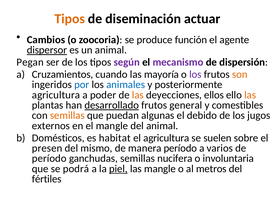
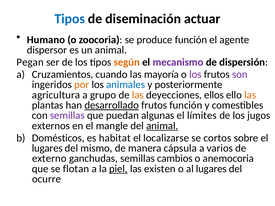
Tipos at (70, 19) colour: orange -> blue
Cambios: Cambios -> Humano
dispersor underline: present -> none
según colour: purple -> orange
son colour: orange -> purple
por colour: blue -> orange
poder: poder -> grupo
frutos general: general -> función
semillas at (67, 116) colour: orange -> purple
debido: debido -> límites
animal at (162, 126) underline: none -> present
el agricultura: agricultura -> localizarse
suelen: suelen -> cortos
presen at (47, 148): presen -> lugares
manera período: período -> cápsula
período at (49, 159): período -> externo
nucifera: nucifera -> cambios
involuntaria: involuntaria -> anemocoria
podrá: podrá -> flotan
las mangle: mangle -> existen
al metros: metros -> lugares
fértiles: fértiles -> ocurre
